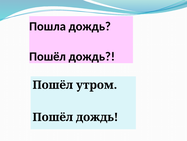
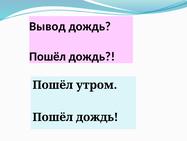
Пошла: Пошла -> Вывод
